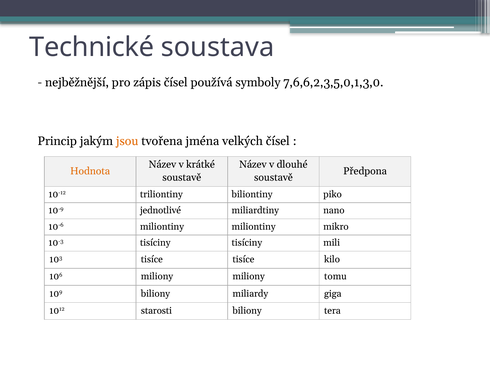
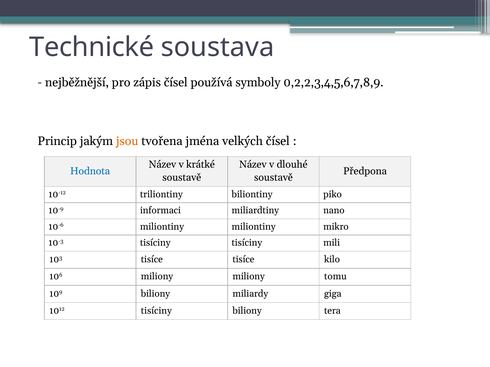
7,6,6,2,3,5,0,1,3,0: 7,6,6,2,3,5,0,1,3,0 -> 0,2,2,3,4,5,6,7,8,9
Hodnota colour: orange -> blue
jednotlivé: jednotlivé -> informaci
1012 starosti: starosti -> tisíciny
